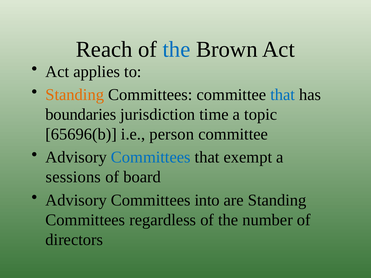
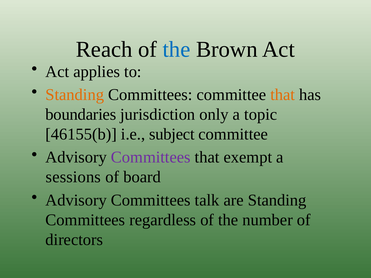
that at (283, 95) colour: blue -> orange
time: time -> only
65696(b: 65696(b -> 46155(b
person: person -> subject
Committees at (151, 157) colour: blue -> purple
into: into -> talk
